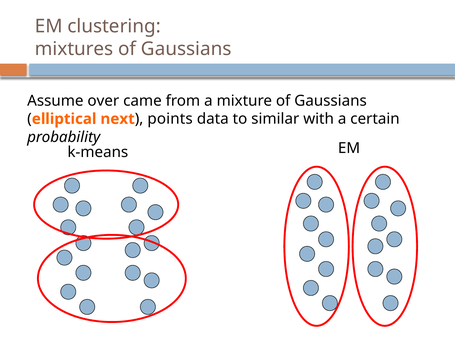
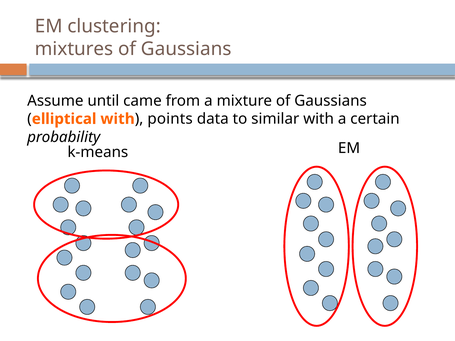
over: over -> until
elliptical next: next -> with
